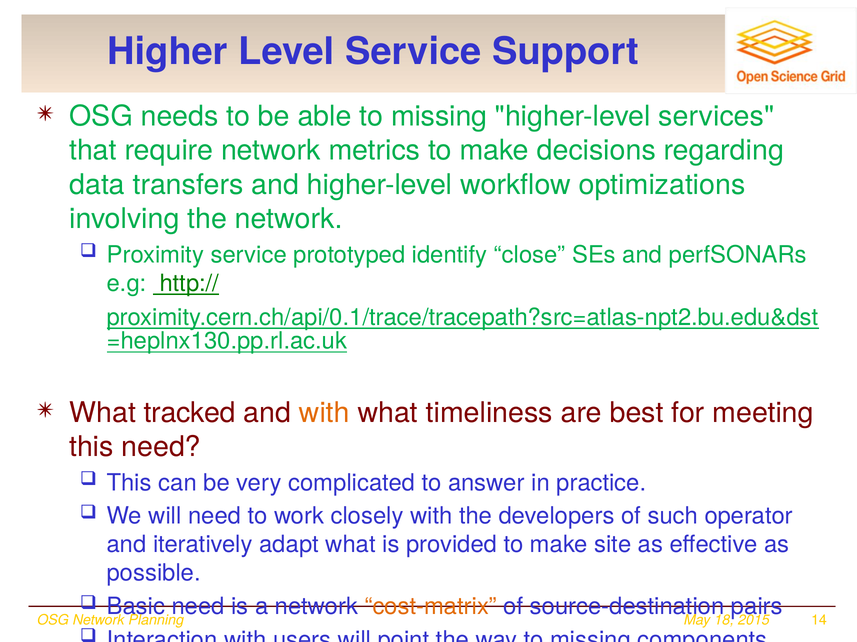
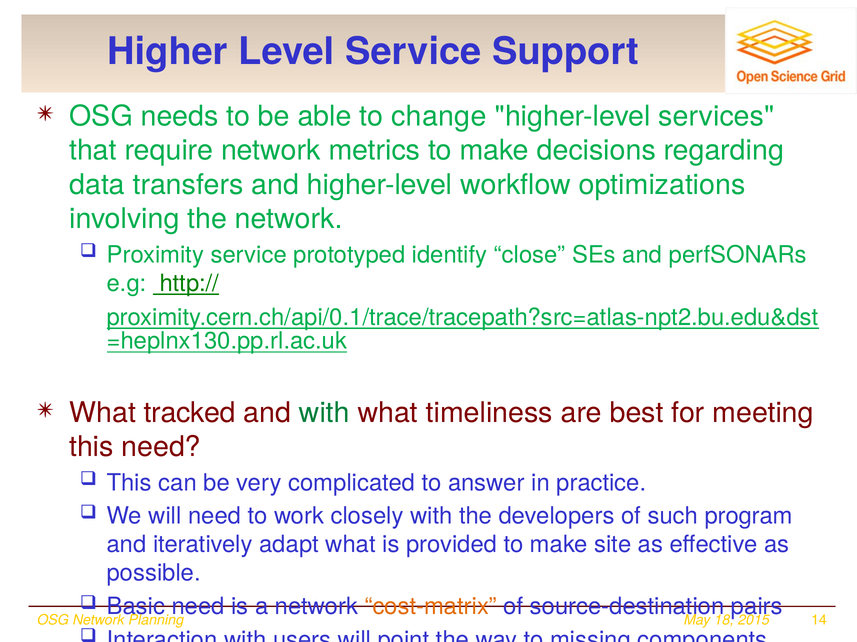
able to missing: missing -> change
with at (324, 413) colour: orange -> green
operator: operator -> program
